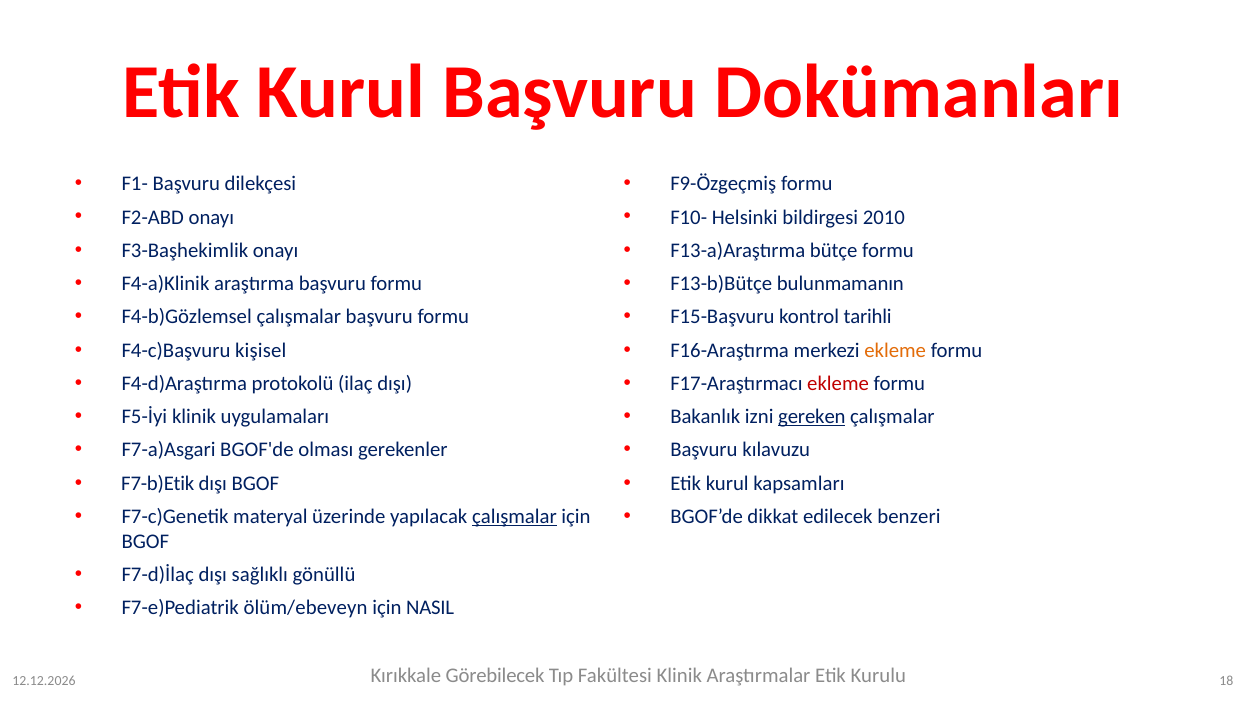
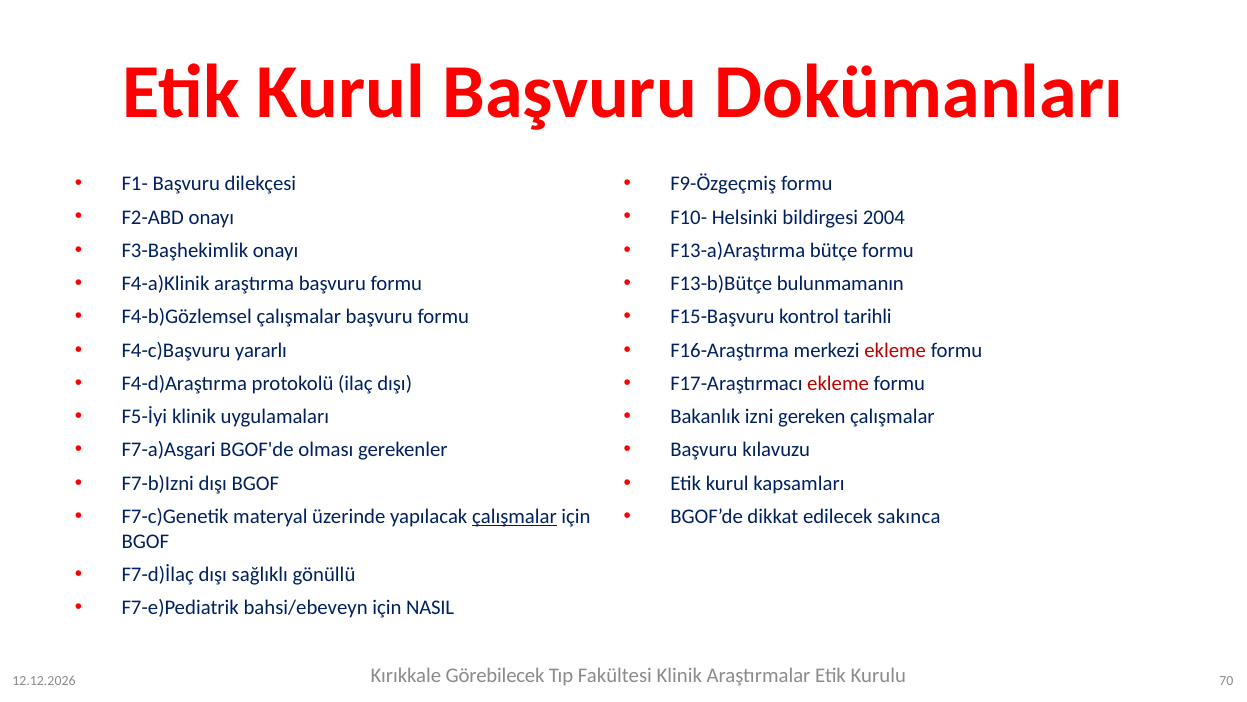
2010: 2010 -> 2004
kişisel: kişisel -> yararlı
ekleme at (895, 350) colour: orange -> red
gereken underline: present -> none
F7-b)Etik: F7-b)Etik -> F7-b)Izni
benzeri: benzeri -> sakınca
ölüm/ebeveyn: ölüm/ebeveyn -> bahsi/ebeveyn
18: 18 -> 70
